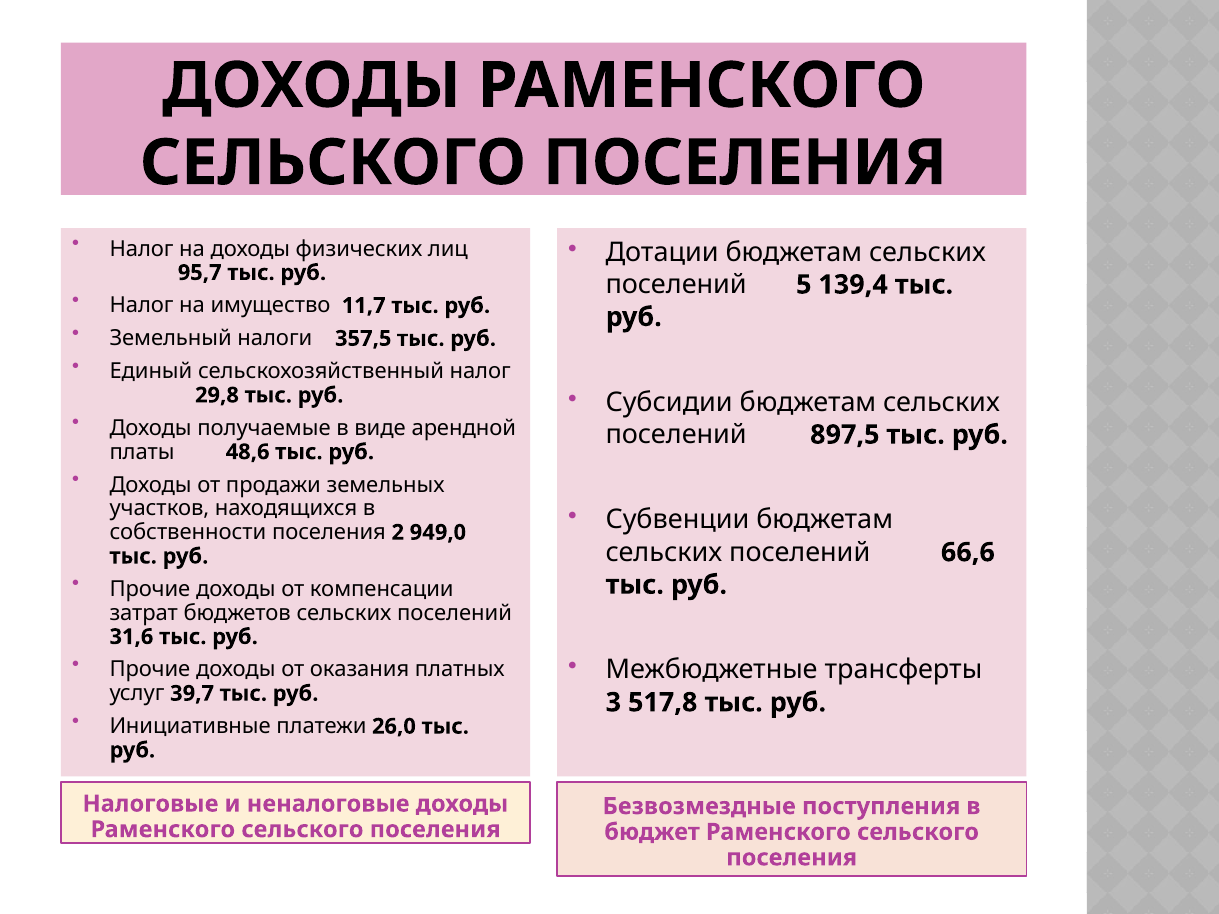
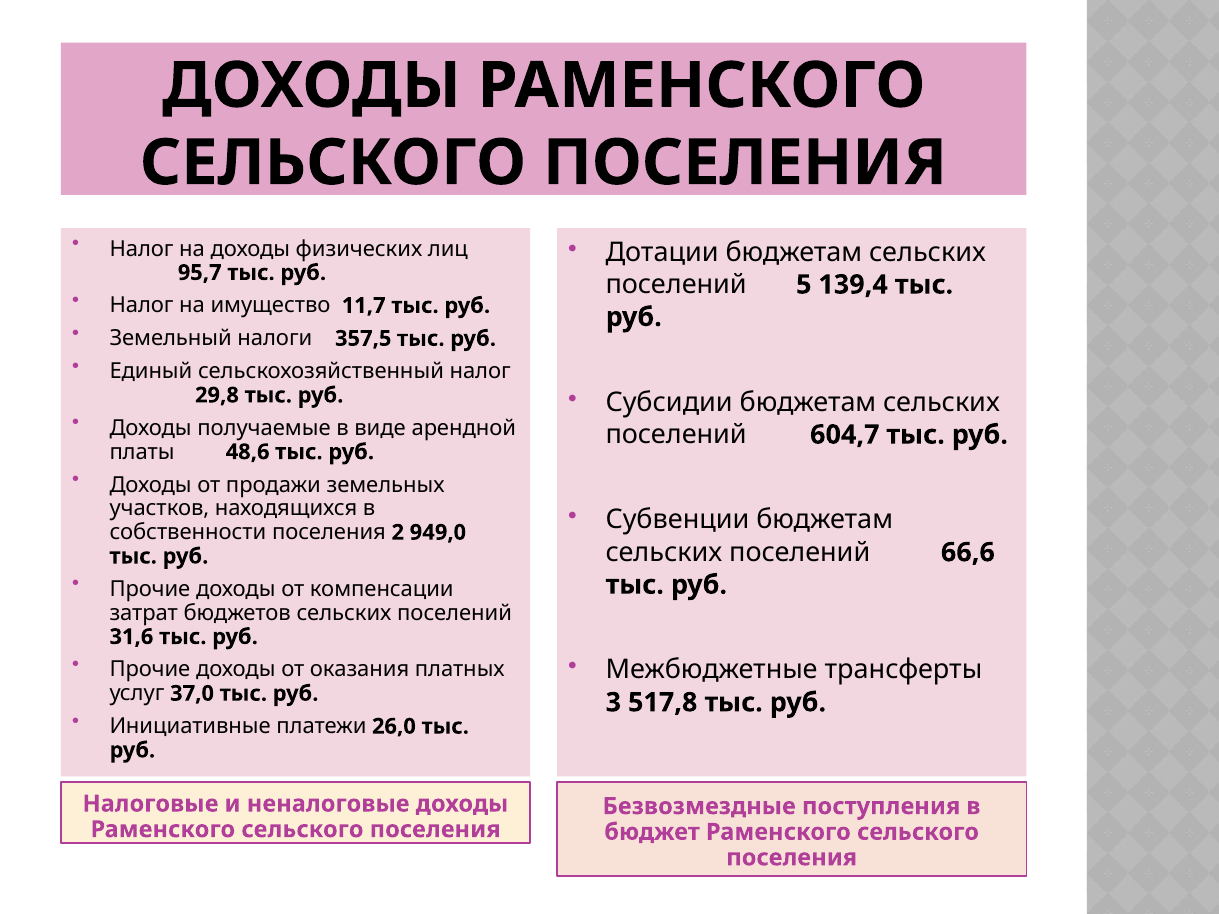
897,5: 897,5 -> 604,7
39,7: 39,7 -> 37,0
